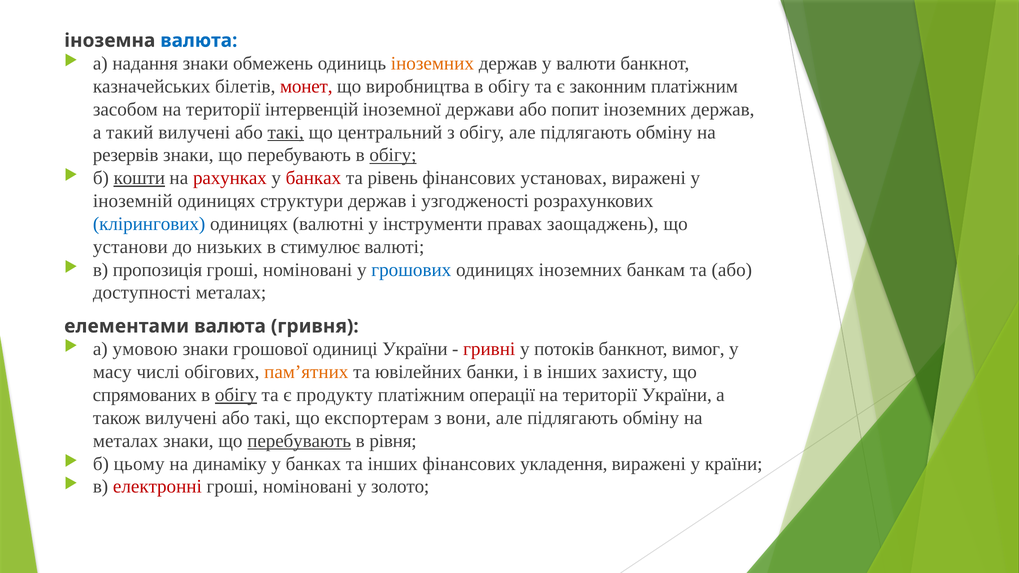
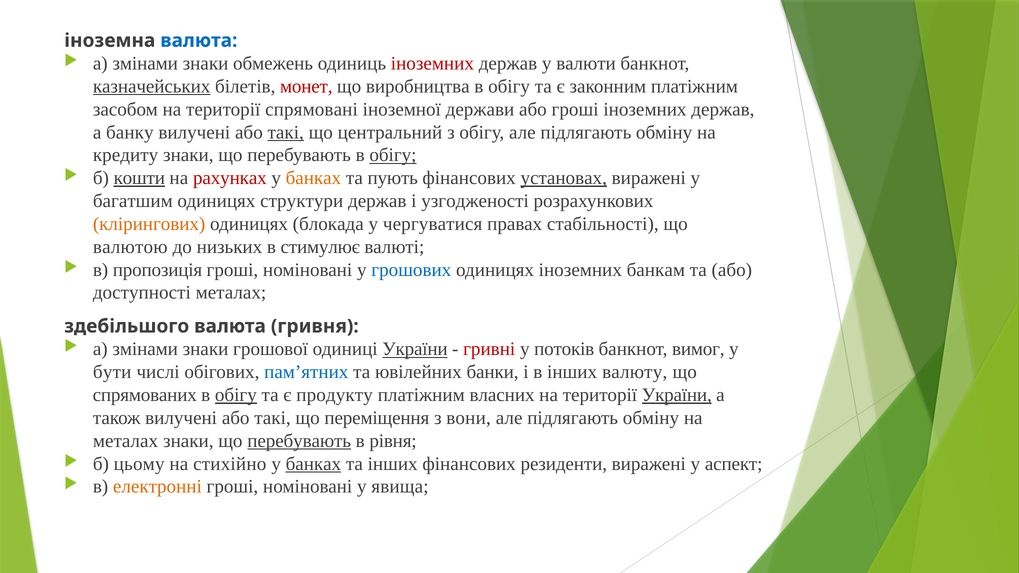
надання at (145, 64): надання -> змінами
іноземних at (432, 64) colour: orange -> red
казначейських underline: none -> present
інтервенцій: інтервенцій -> спрямовані
або попит: попит -> гроші
такий: такий -> банку
резервів: резервів -> кредиту
банках at (313, 178) colour: red -> orange
рівень: рівень -> пують
установах underline: none -> present
іноземній: іноземній -> багатшим
клірингових colour: blue -> orange
валютні: валютні -> блокада
інструменти: інструменти -> чергуватися
заощаджень: заощаджень -> стабільності
установи: установи -> валютою
елементами: елементами -> здебільшого
умовою at (145, 349): умовою -> змінами
України at (415, 349) underline: none -> present
масу: масу -> бути
пам’ятних colour: orange -> blue
захисту: захисту -> валюту
операції: операції -> власних
України at (677, 395) underline: none -> present
експортерам: експортерам -> переміщення
динаміку: динаміку -> стихійно
банках at (313, 464) underline: none -> present
укладення: укладення -> резиденти
країни: країни -> аспект
електронні colour: red -> orange
золото: золото -> явища
